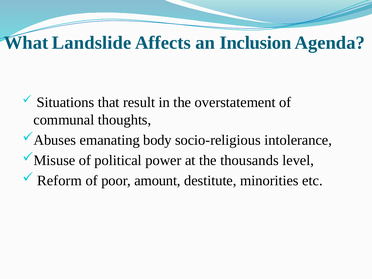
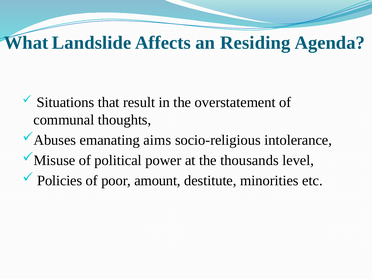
Inclusion: Inclusion -> Residing
body: body -> aims
Reform: Reform -> Policies
